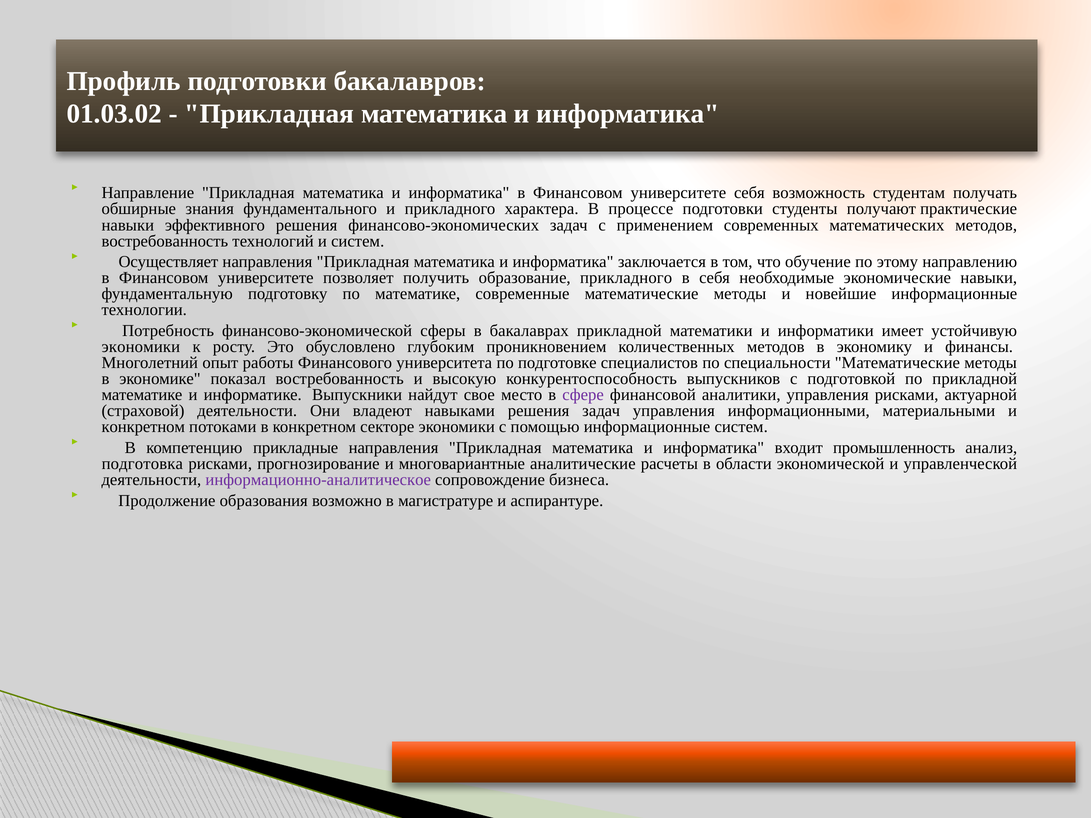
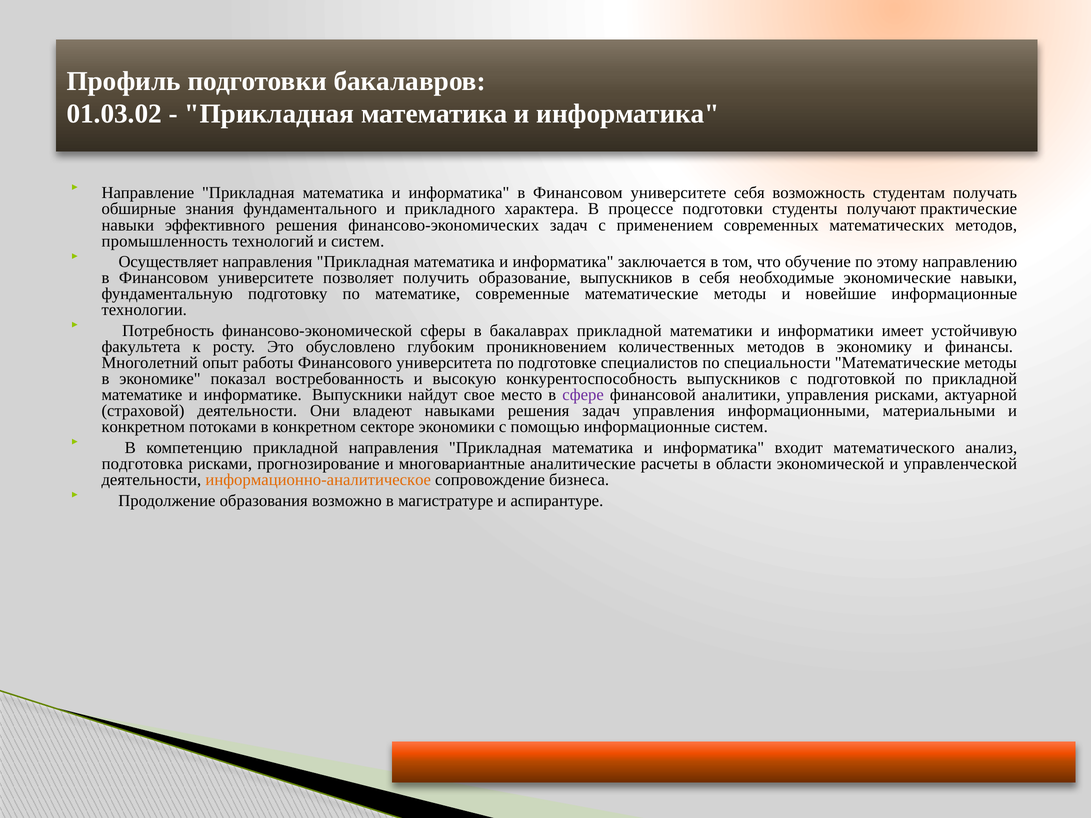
востребованность at (165, 241): востребованность -> промышленность
образование прикладного: прикладного -> выпускников
экономики at (141, 347): экономики -> факультета
компетенцию прикладные: прикладные -> прикладной
промышленность: промышленность -> математического
информационно-аналитическое colour: purple -> orange
